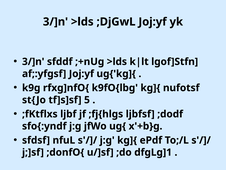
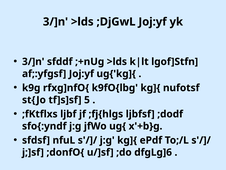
dfgLg]1: dfgLg]1 -> dfgLg]6
